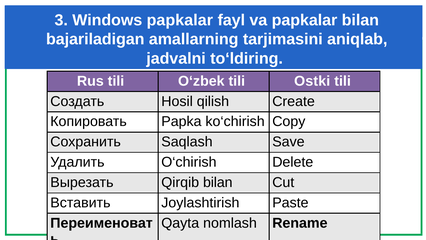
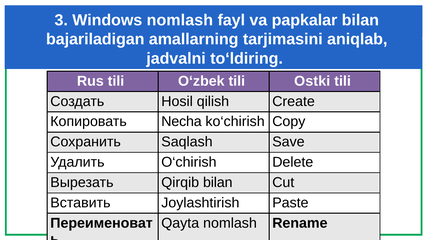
Windows papkalar: papkalar -> nomlash
Papka: Papka -> Necha
